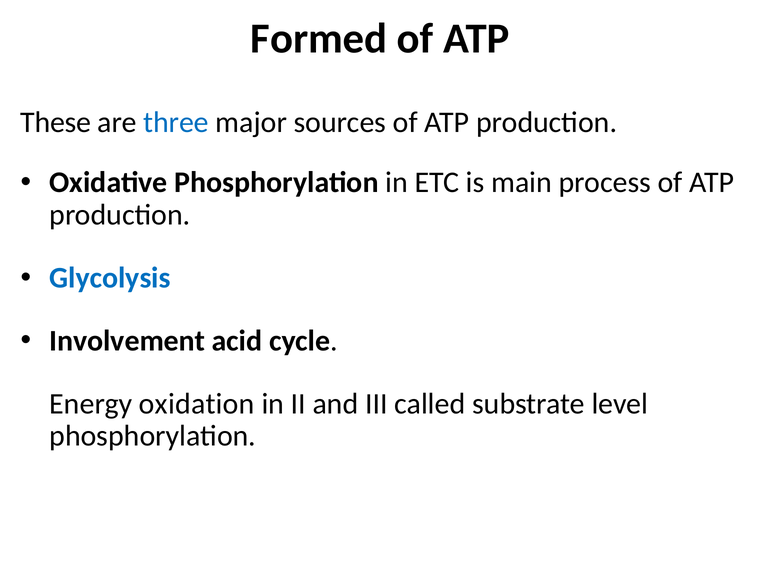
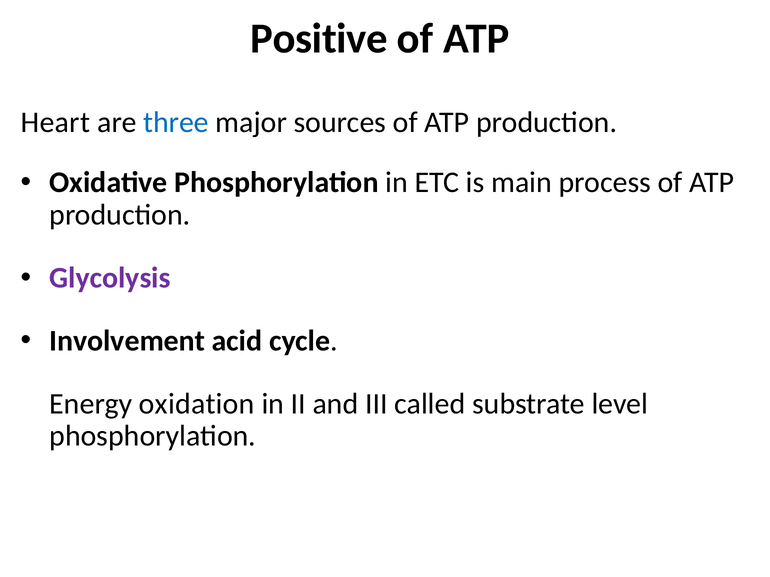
Formed: Formed -> Positive
These: These -> Heart
Glycolysis colour: blue -> purple
